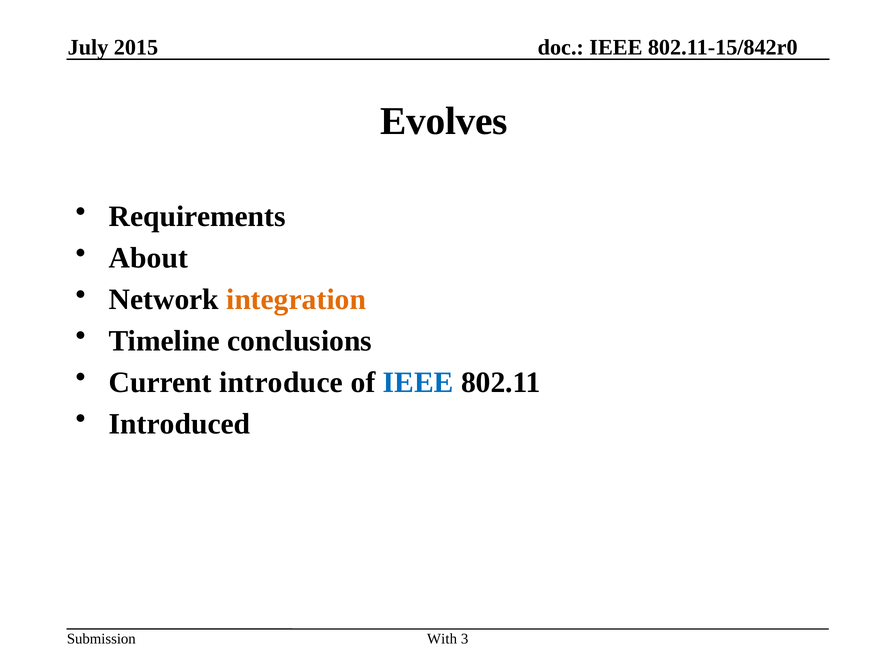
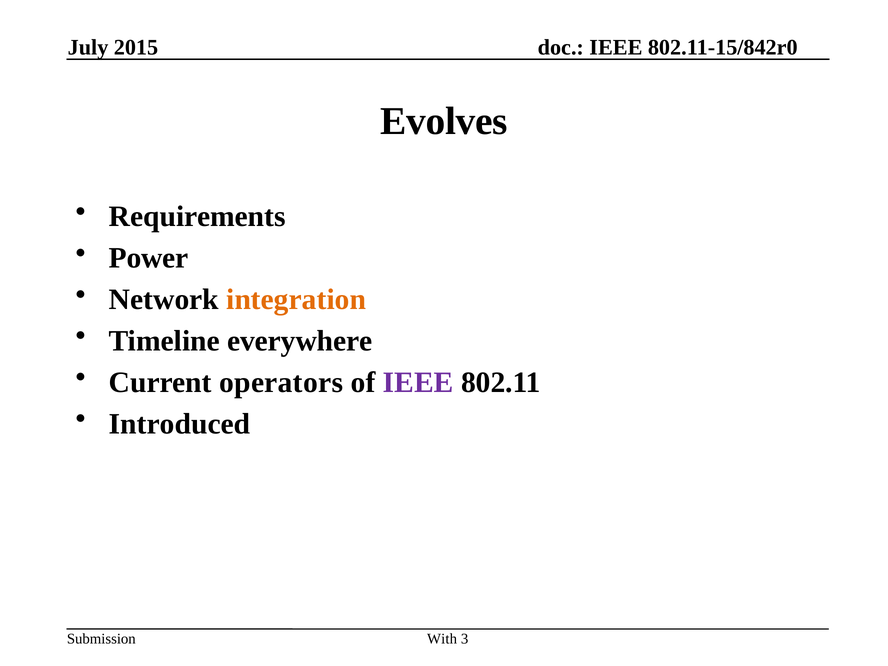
About: About -> Power
conclusions: conclusions -> everywhere
introduce: introduce -> operators
IEEE at (418, 382) colour: blue -> purple
